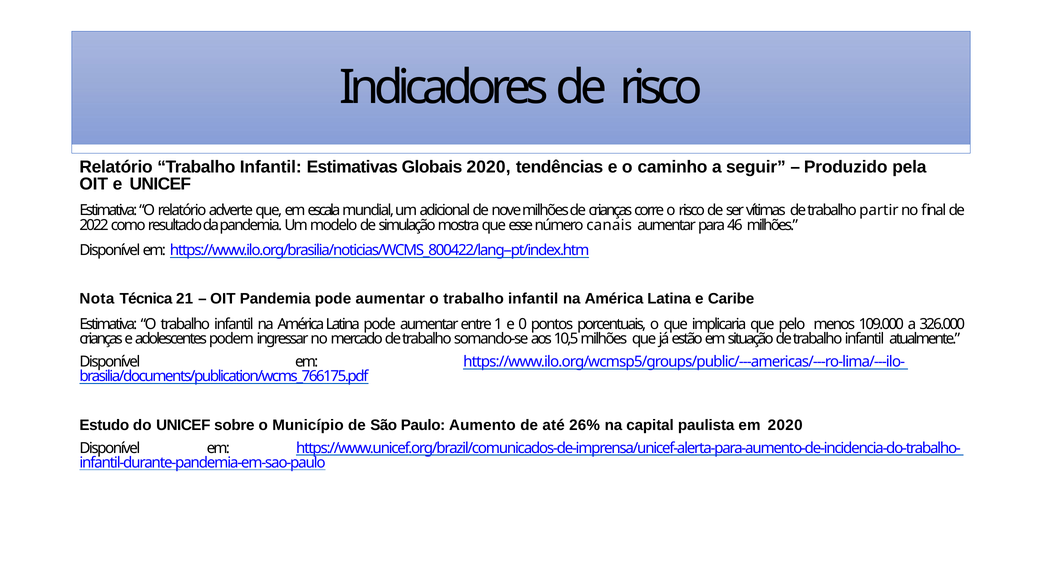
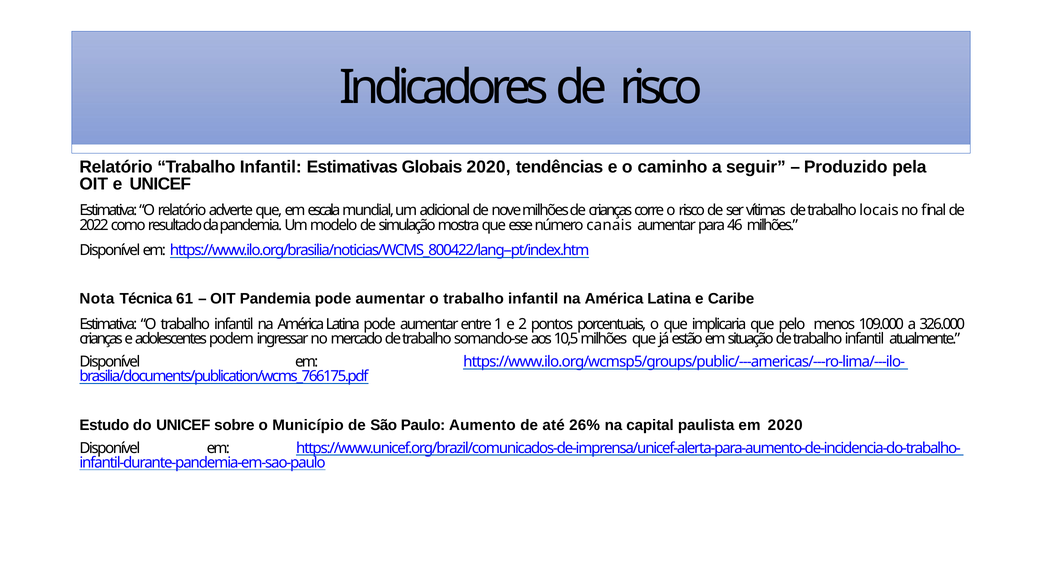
partir: partir -> locais
21: 21 -> 61
0: 0 -> 2
